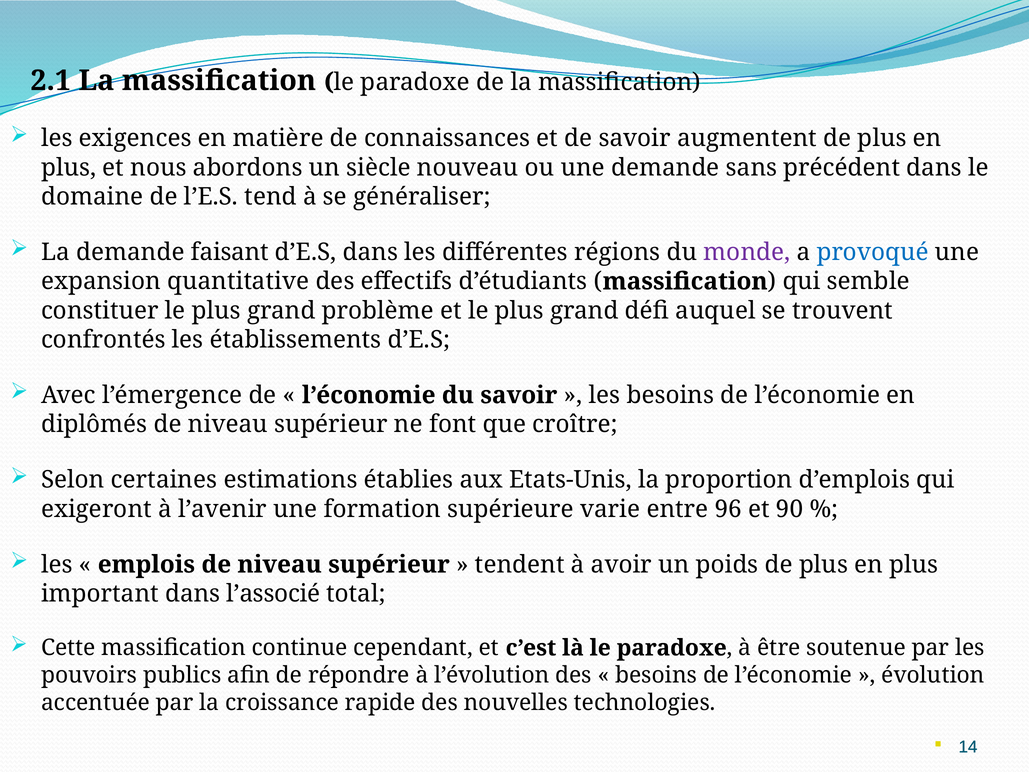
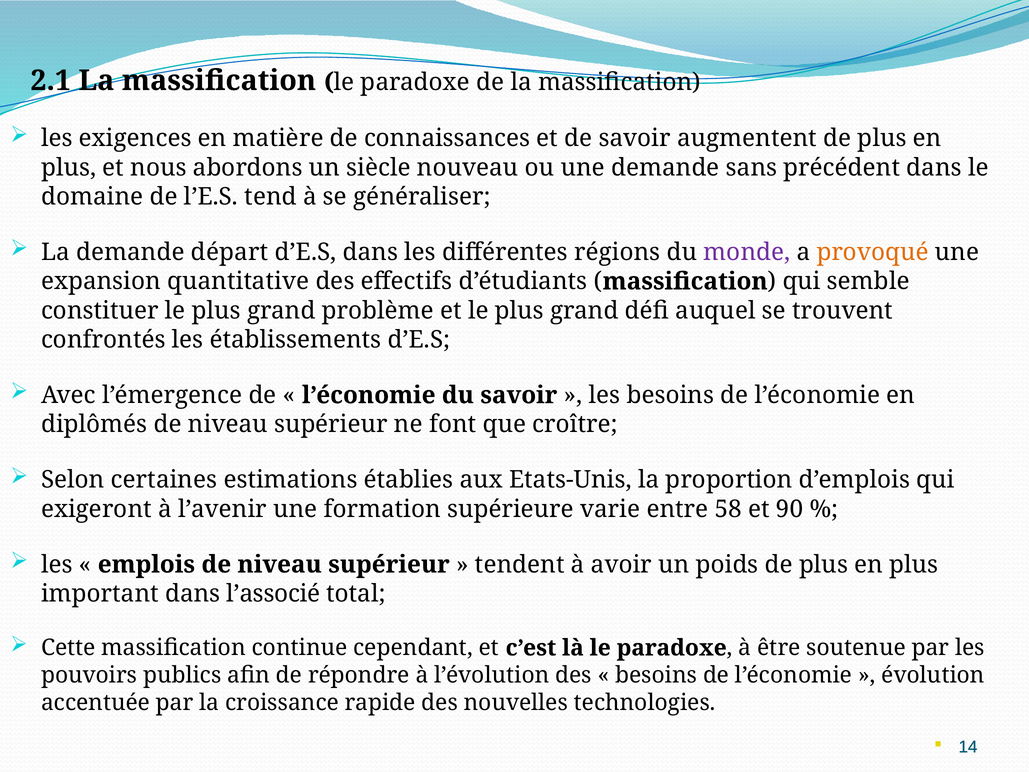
faisant: faisant -> départ
provoqué colour: blue -> orange
96: 96 -> 58
